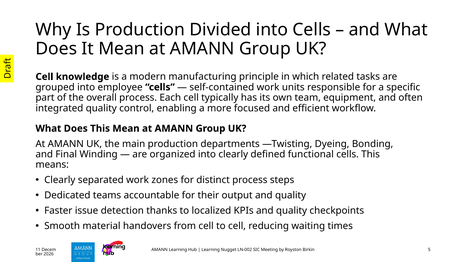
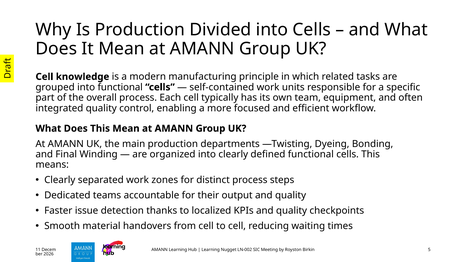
into employee: employee -> functional
